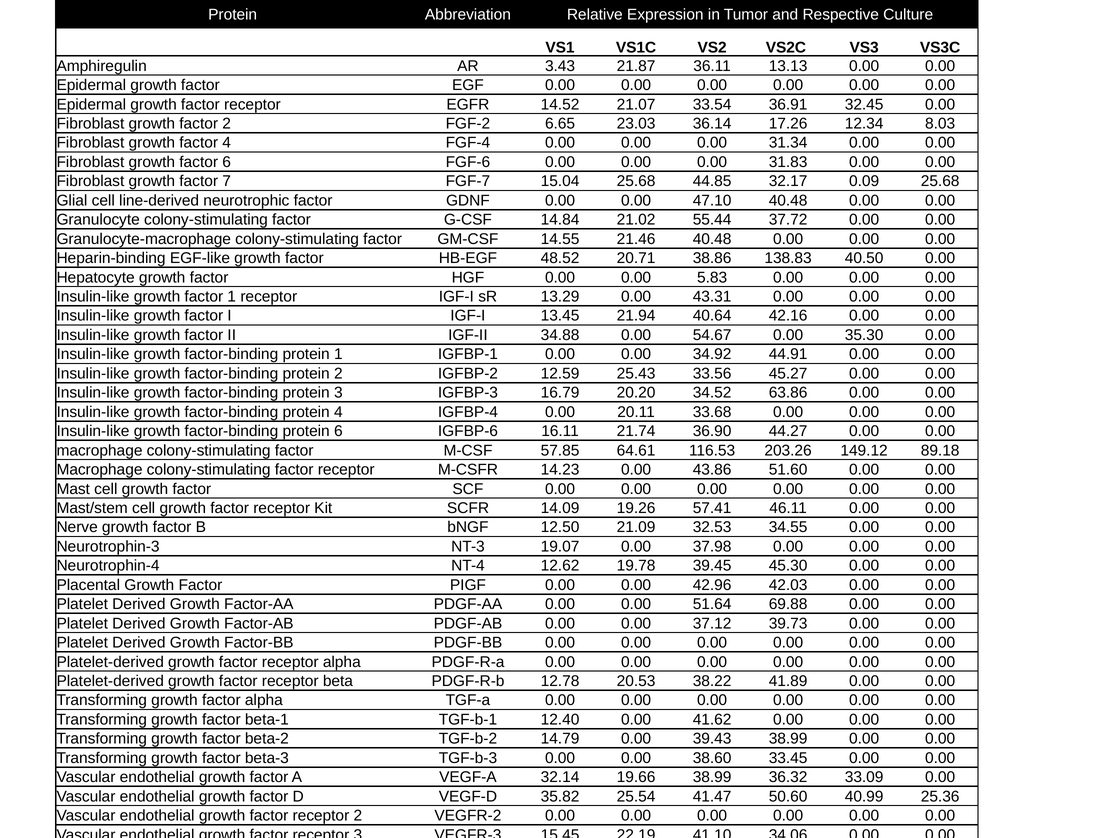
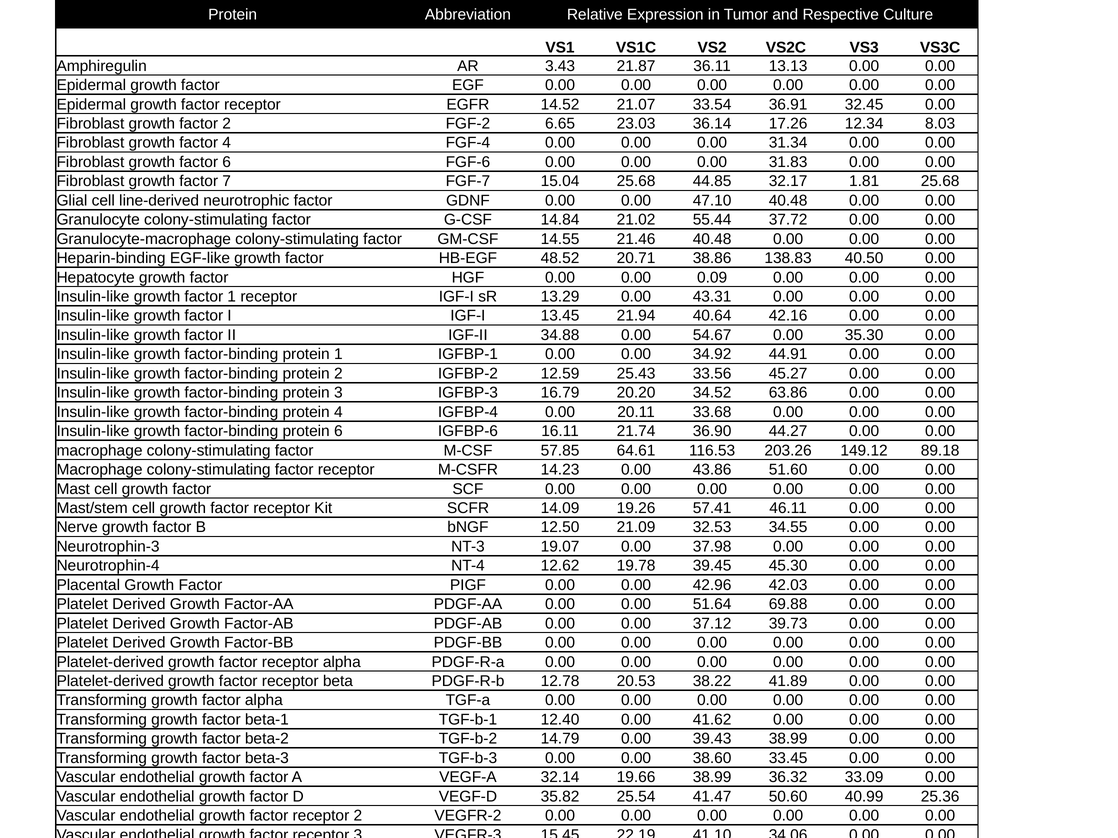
0.09: 0.09 -> 1.81
5.83: 5.83 -> 0.09
